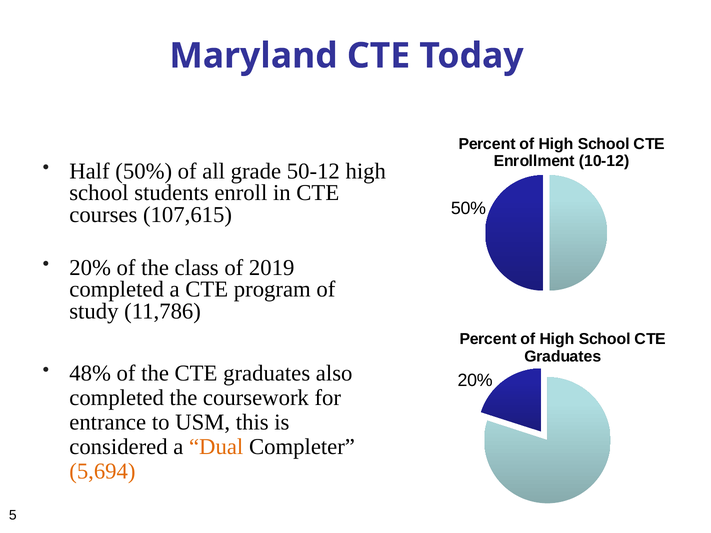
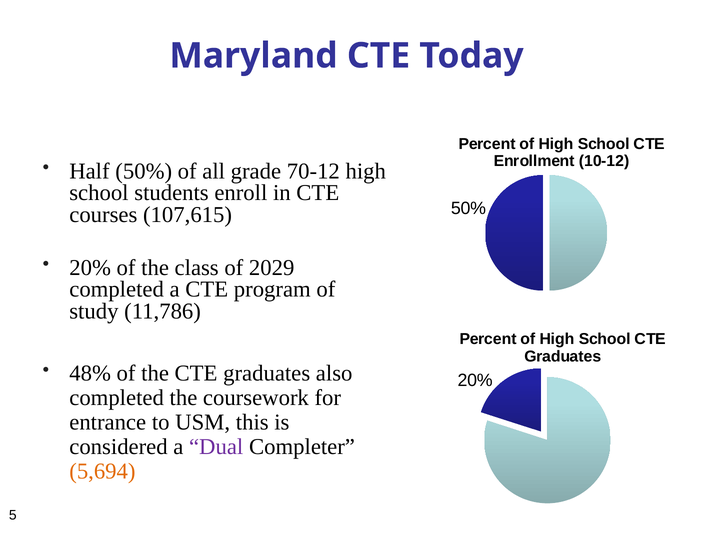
50-12: 50-12 -> 70-12
2019: 2019 -> 2029
Dual colour: orange -> purple
